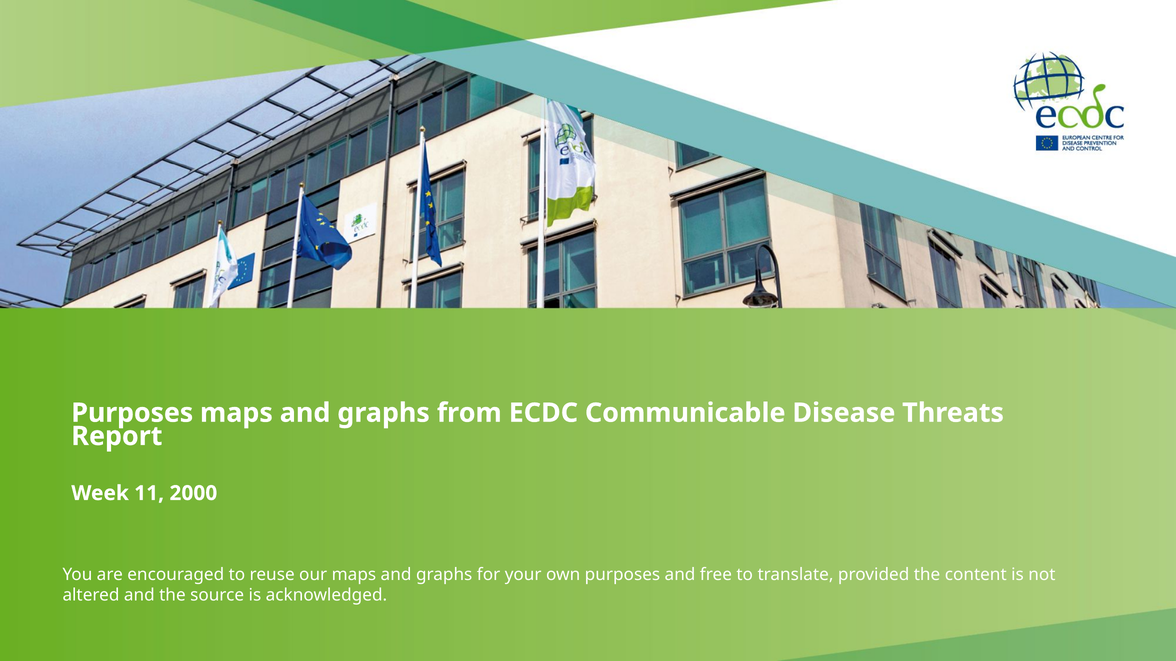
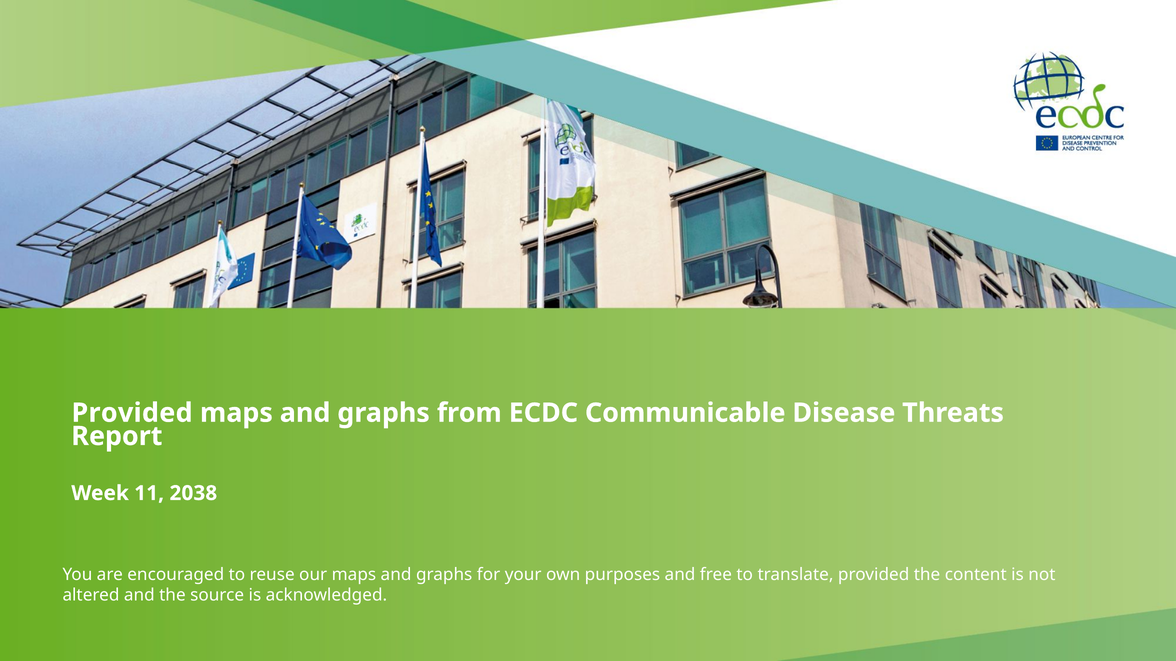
Purposes at (132, 413): Purposes -> Provided
2000: 2000 -> 2038
